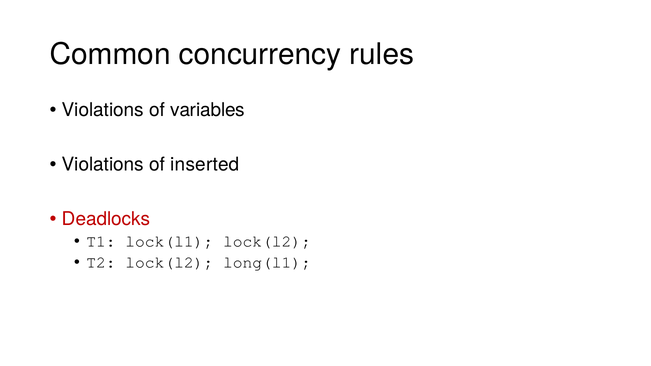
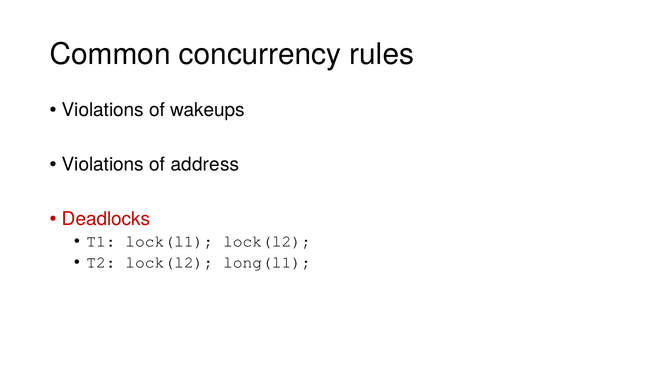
variables: variables -> wakeups
inserted: inserted -> address
